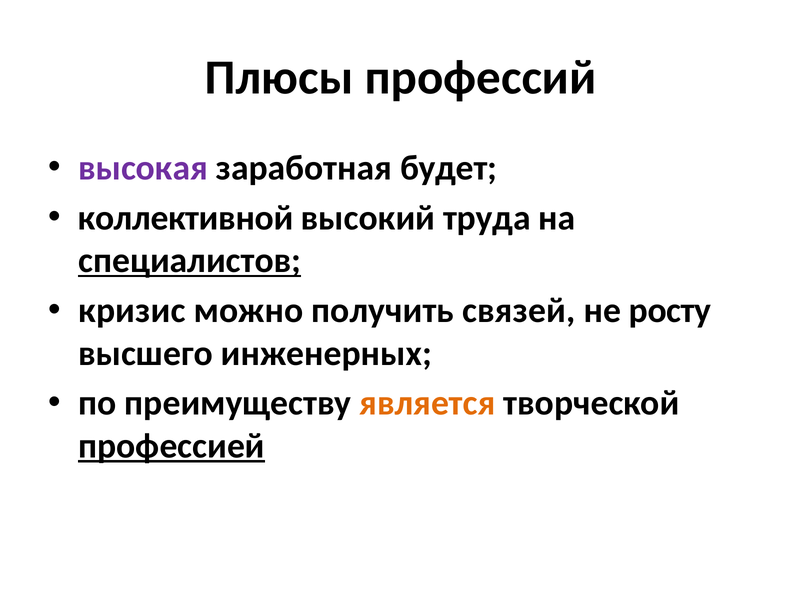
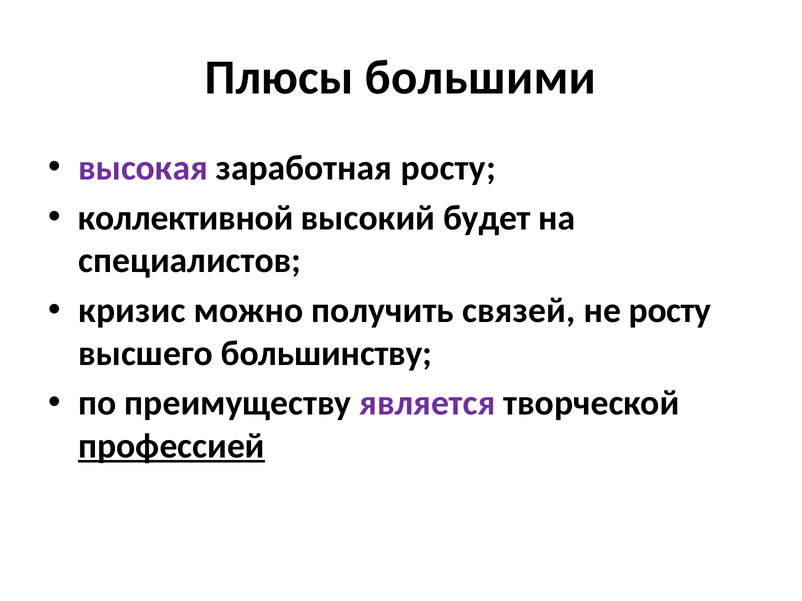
профессий: профессий -> большими
заработная будет: будет -> росту
труда: труда -> будет
специалистов underline: present -> none
инженерных: инженерных -> большинству
является colour: orange -> purple
